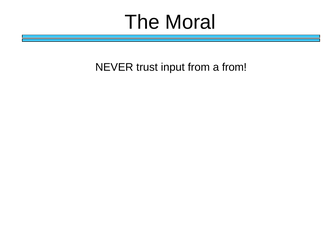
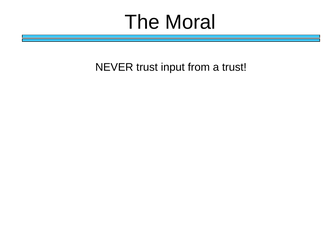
a from: from -> trust
